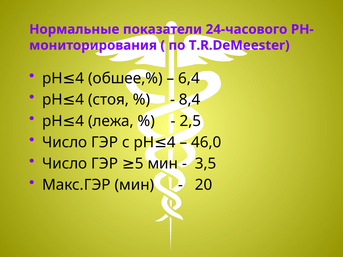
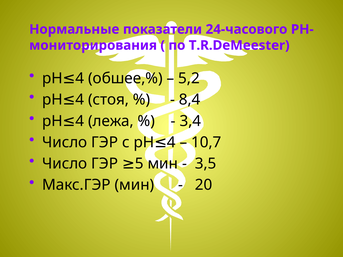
6,4: 6,4 -> 5,2
2,5: 2,5 -> 3,4
46,0: 46,0 -> 10,7
